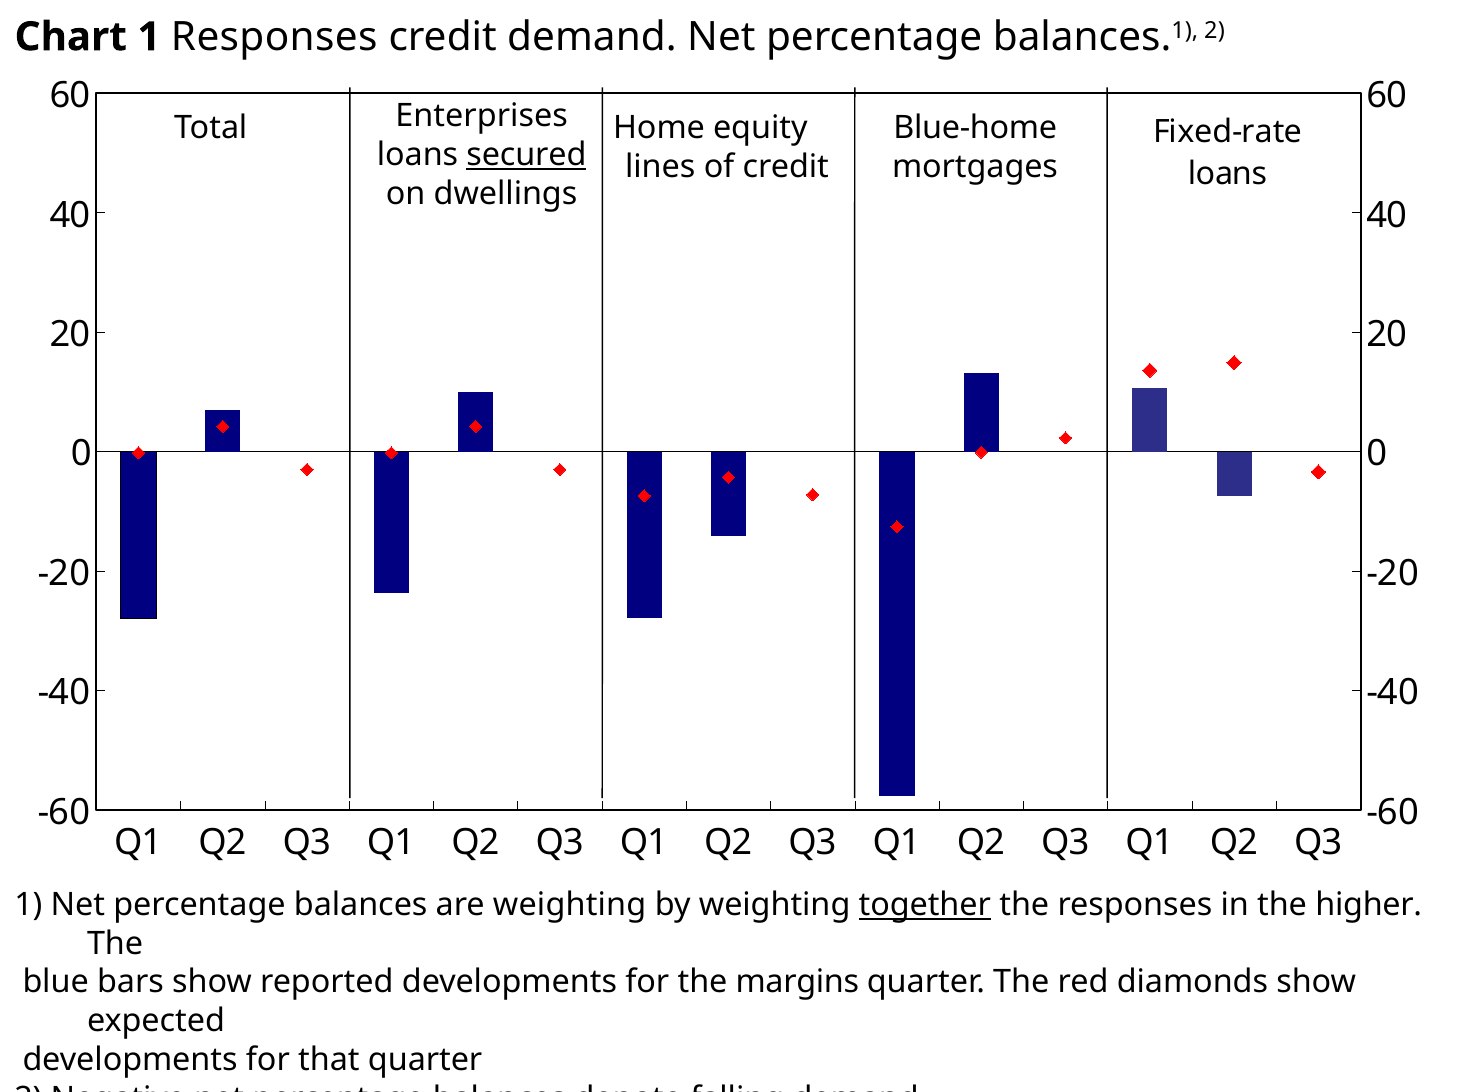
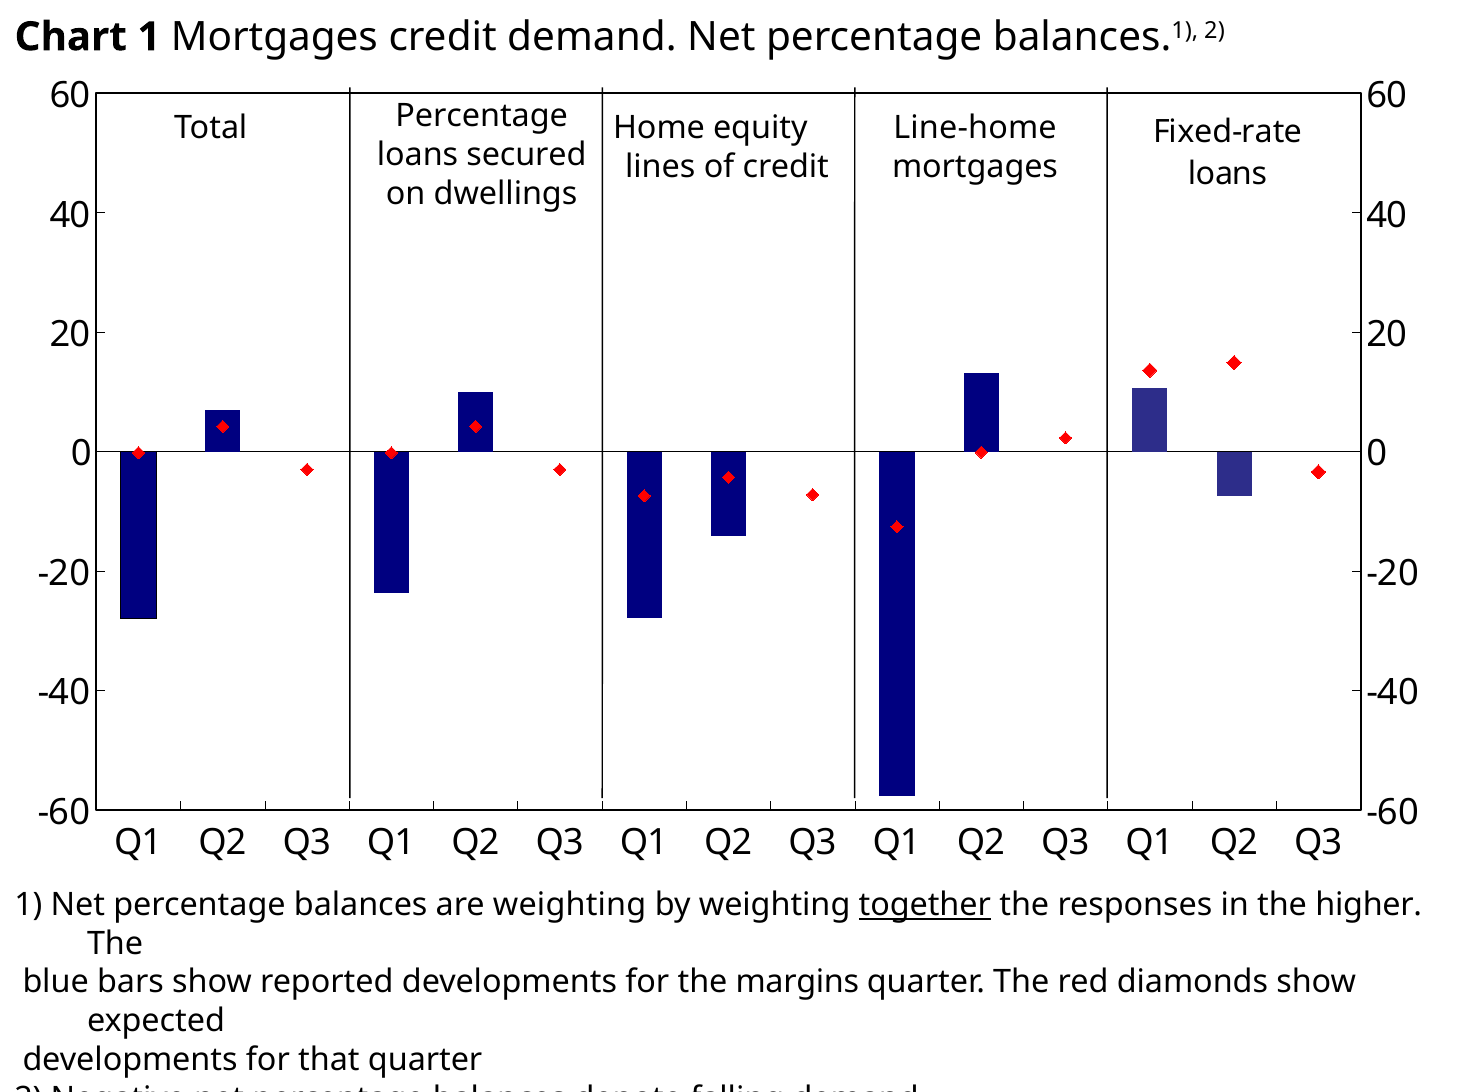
1 Responses: Responses -> Mortgages
Enterprises at (482, 116): Enterprises -> Percentage
Blue-home: Blue-home -> Line-home
secured underline: present -> none
